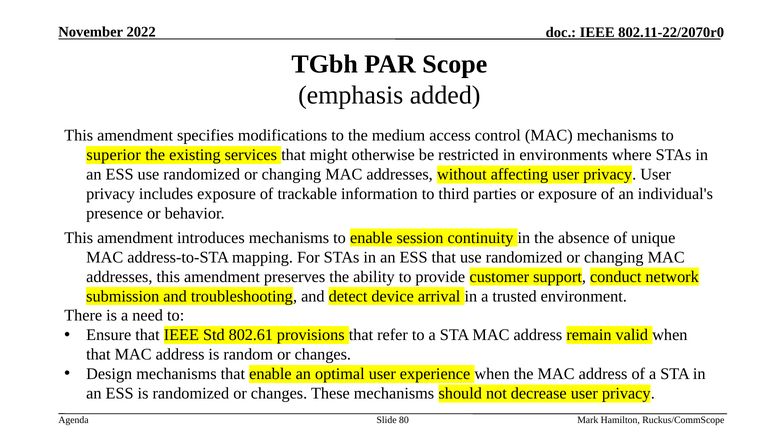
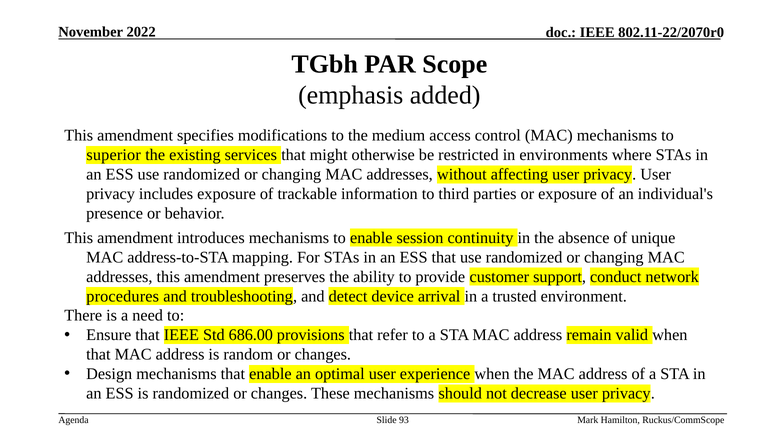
submission: submission -> procedures
802.61: 802.61 -> 686.00
80: 80 -> 93
